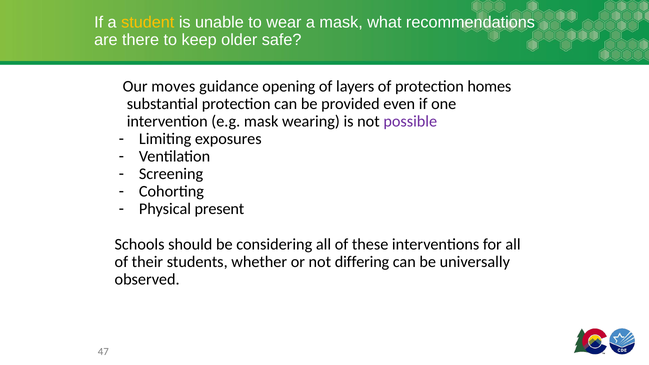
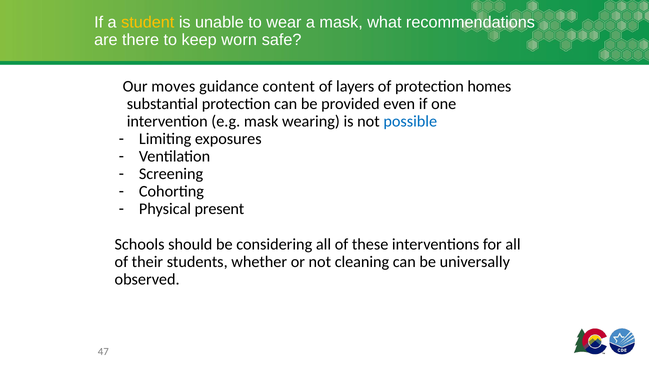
older: older -> worn
opening: opening -> content
possible colour: purple -> blue
differing: differing -> cleaning
